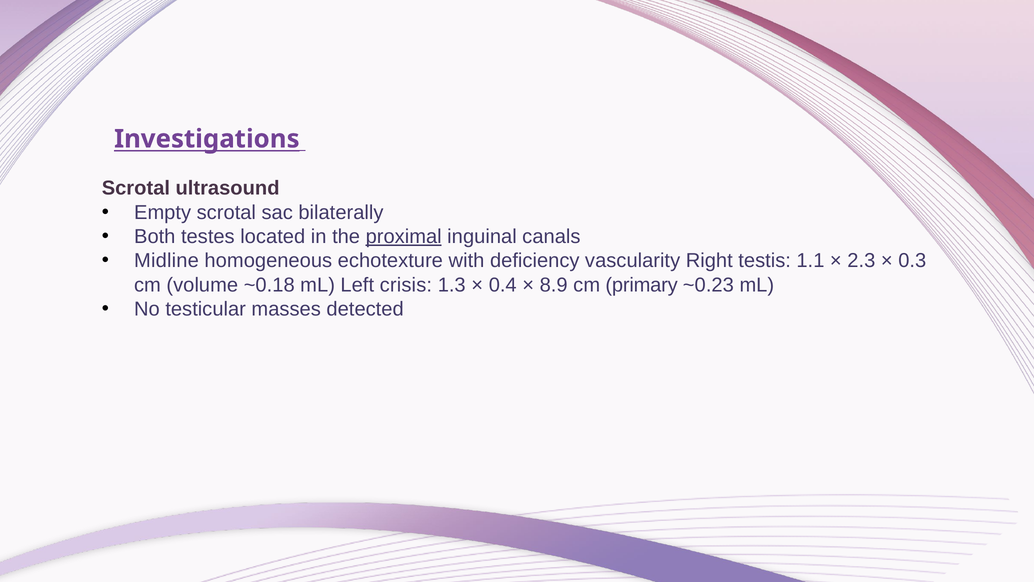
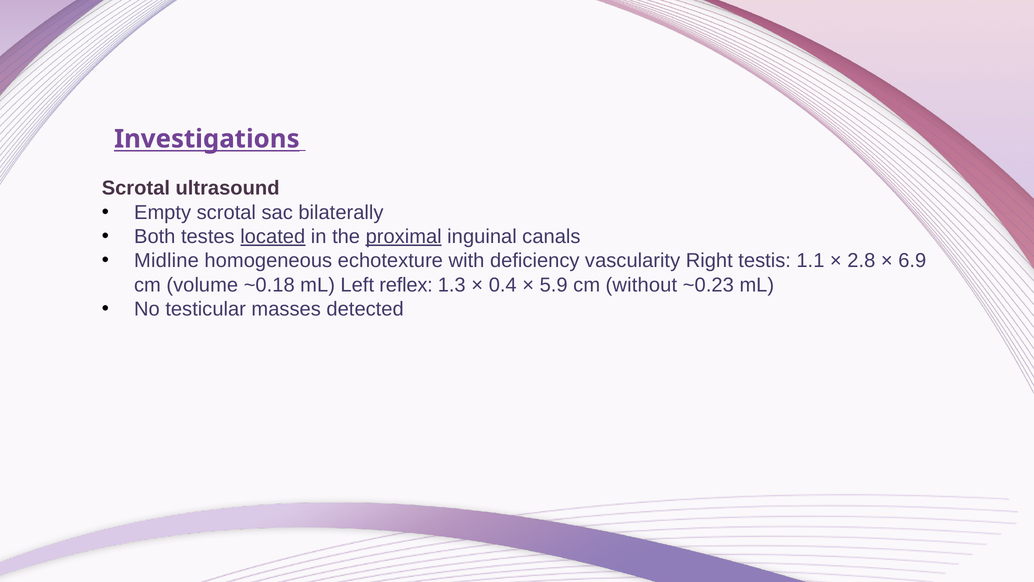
located underline: none -> present
2.3: 2.3 -> 2.8
0.3: 0.3 -> 6.9
crisis: crisis -> reflex
8.9: 8.9 -> 5.9
primary: primary -> without
